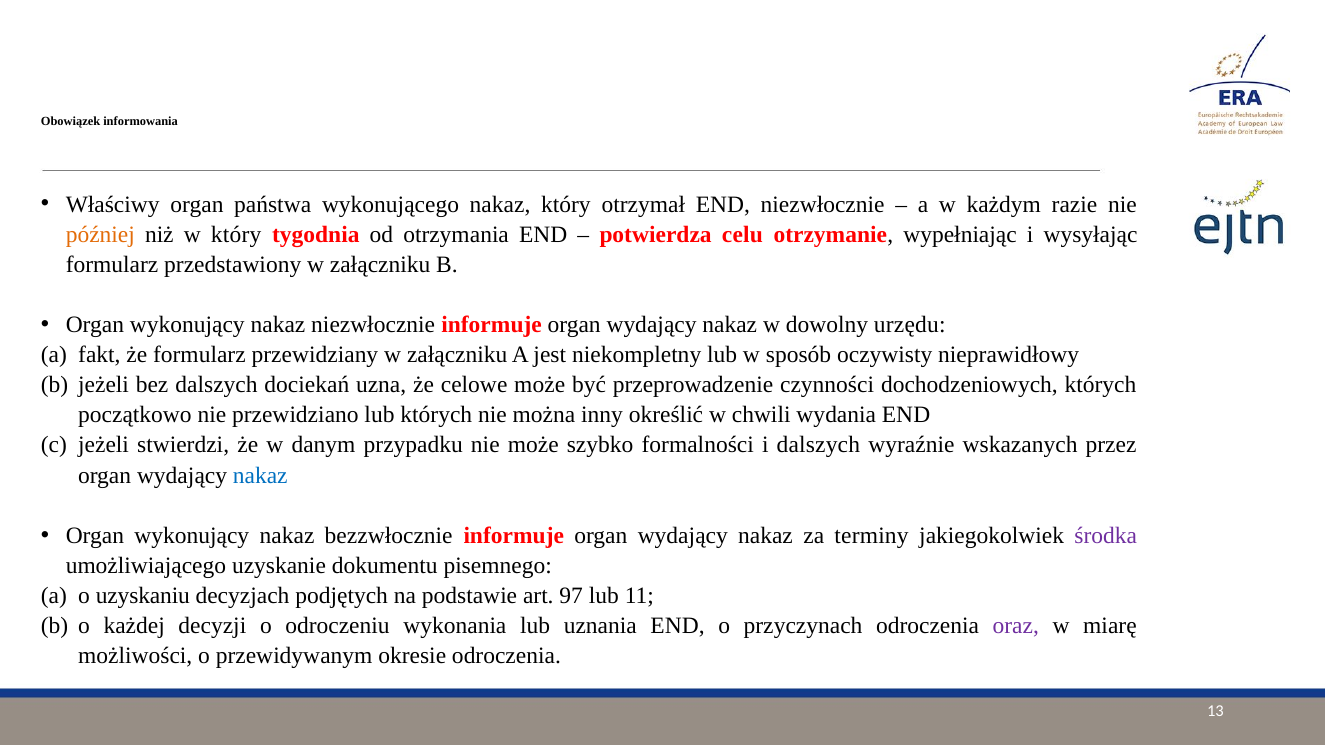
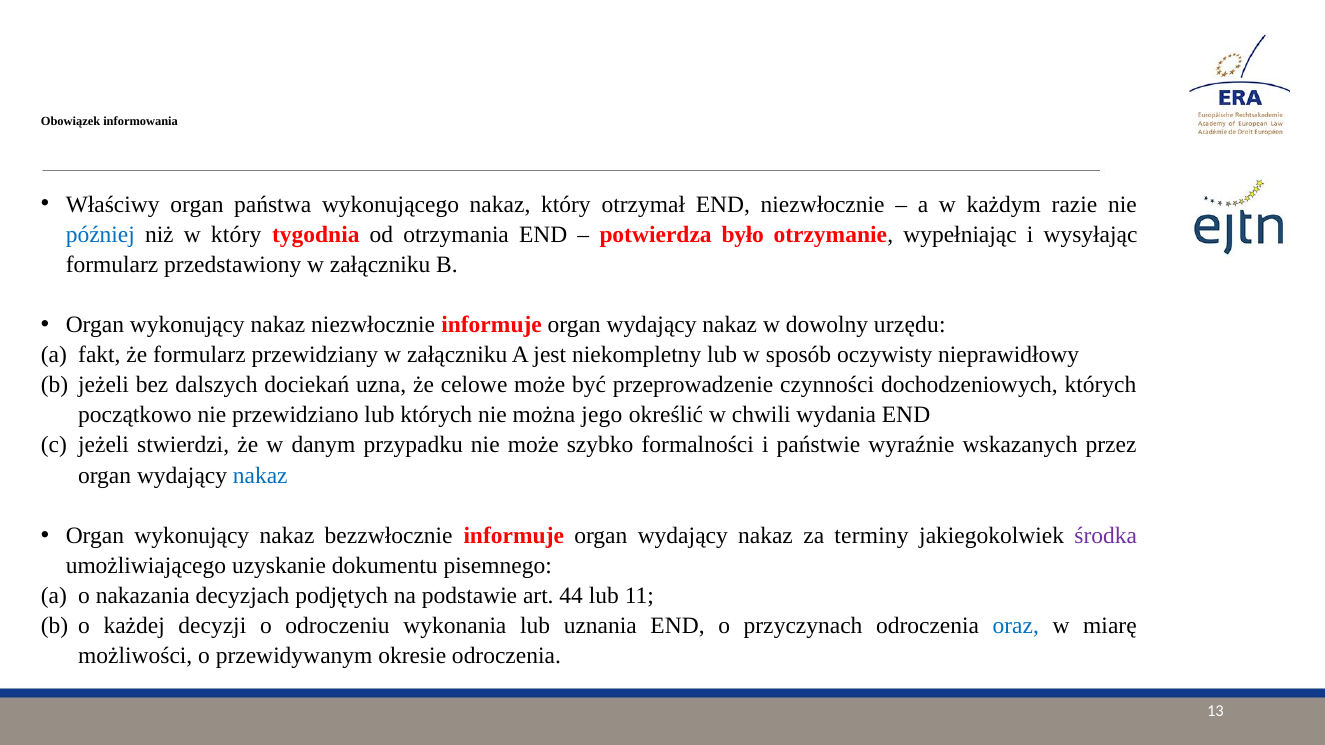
później colour: orange -> blue
celu: celu -> było
inny: inny -> jego
i dalszych: dalszych -> państwie
uzyskaniu: uzyskaniu -> nakazania
97: 97 -> 44
oraz colour: purple -> blue
